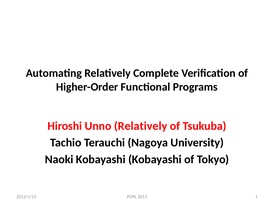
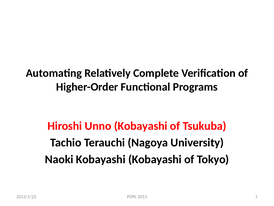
Unno Relatively: Relatively -> Kobayashi
